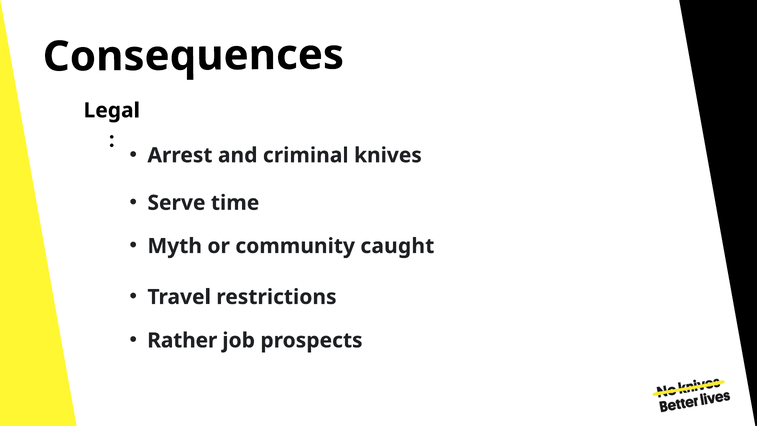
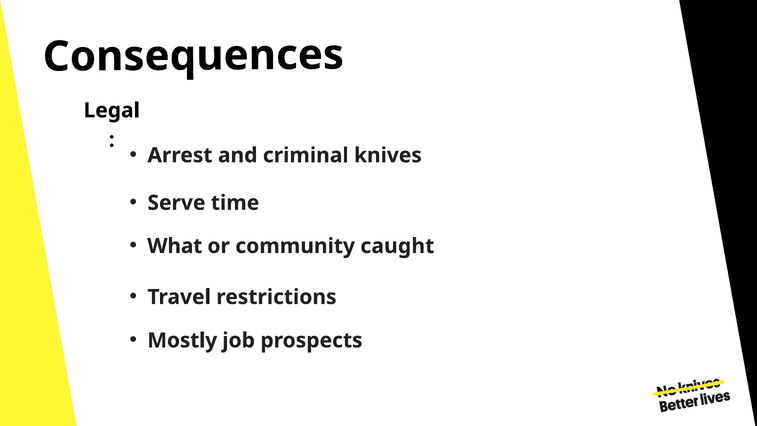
Myth: Myth -> What
Rather: Rather -> Mostly
